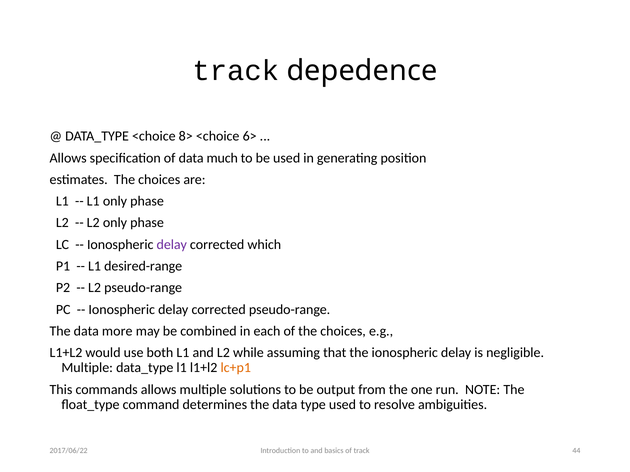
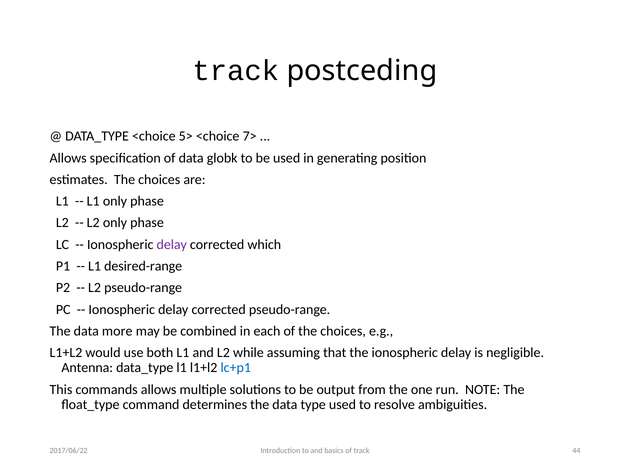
depedence: depedence -> postceding
8>: 8> -> 5>
6>: 6> -> 7>
much: much -> globk
Multiple at (87, 368): Multiple -> Antenna
lc+p1 colour: orange -> blue
